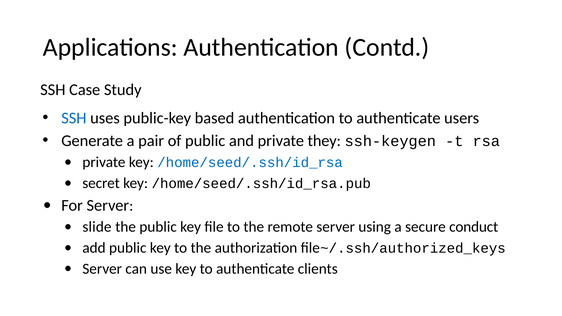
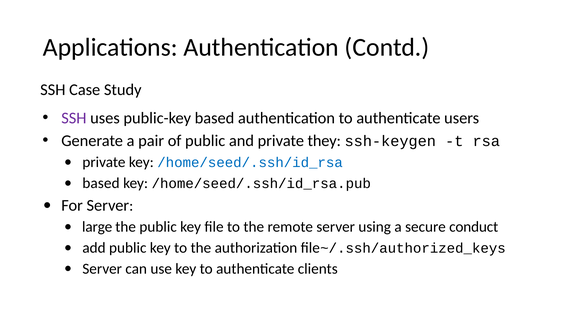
SSH at (74, 118) colour: blue -> purple
secret at (101, 183): secret -> based
slide: slide -> large
